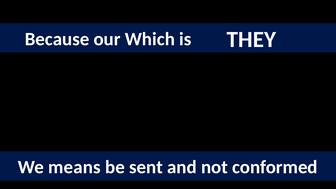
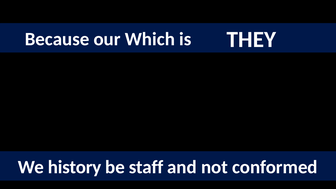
means: means -> history
sent: sent -> staff
